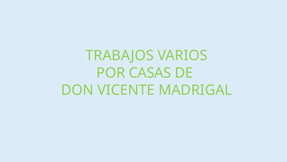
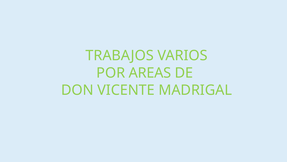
CASAS: CASAS -> AREAS
